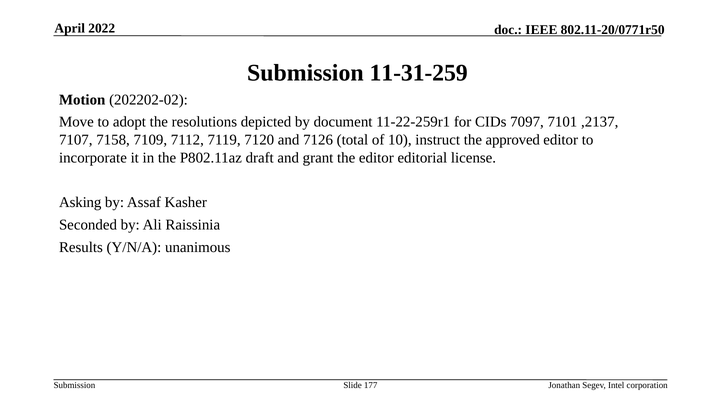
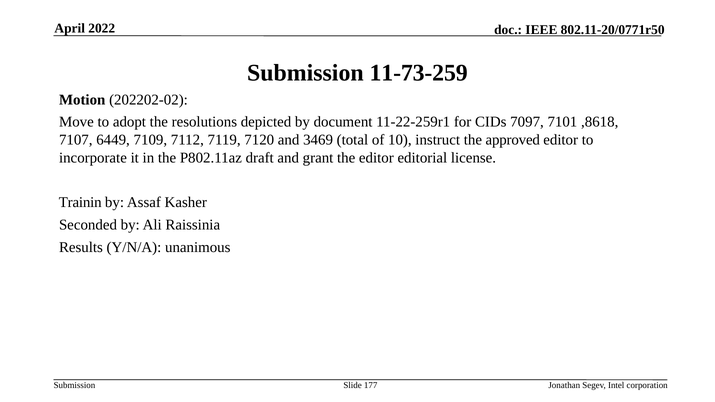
11-31-259: 11-31-259 -> 11-73-259
,2137: ,2137 -> ,8618
7158: 7158 -> 6449
7126: 7126 -> 3469
Asking: Asking -> Trainin
